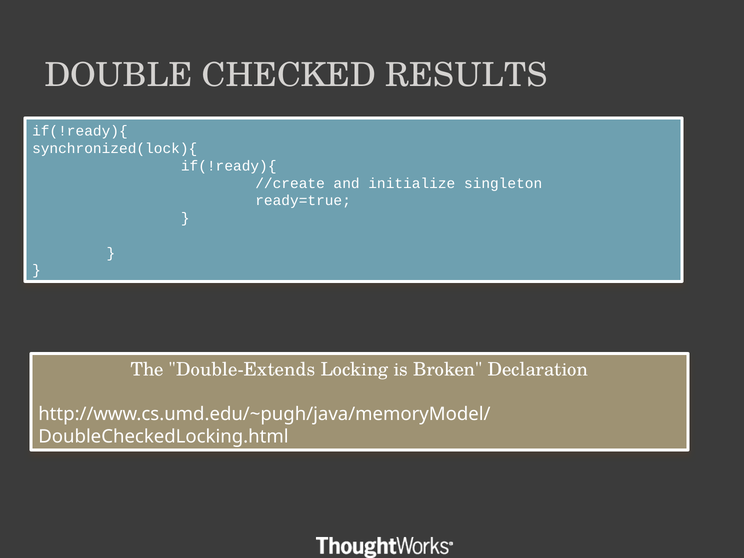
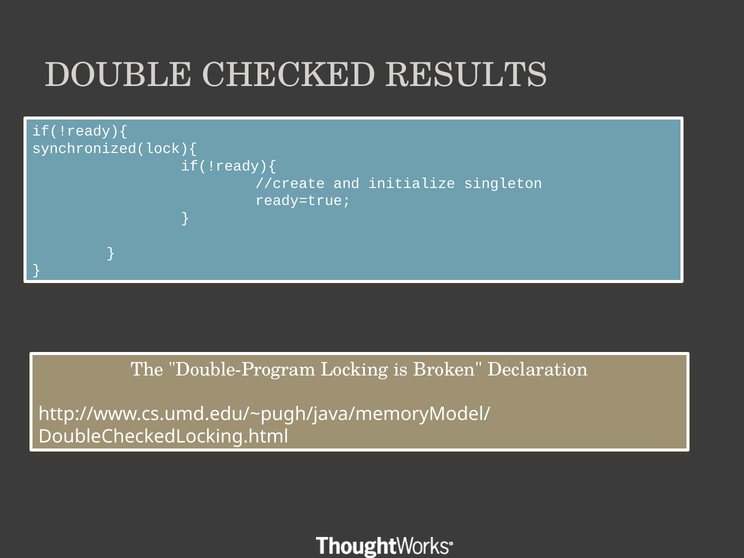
Double-Extends: Double-Extends -> Double-Program
